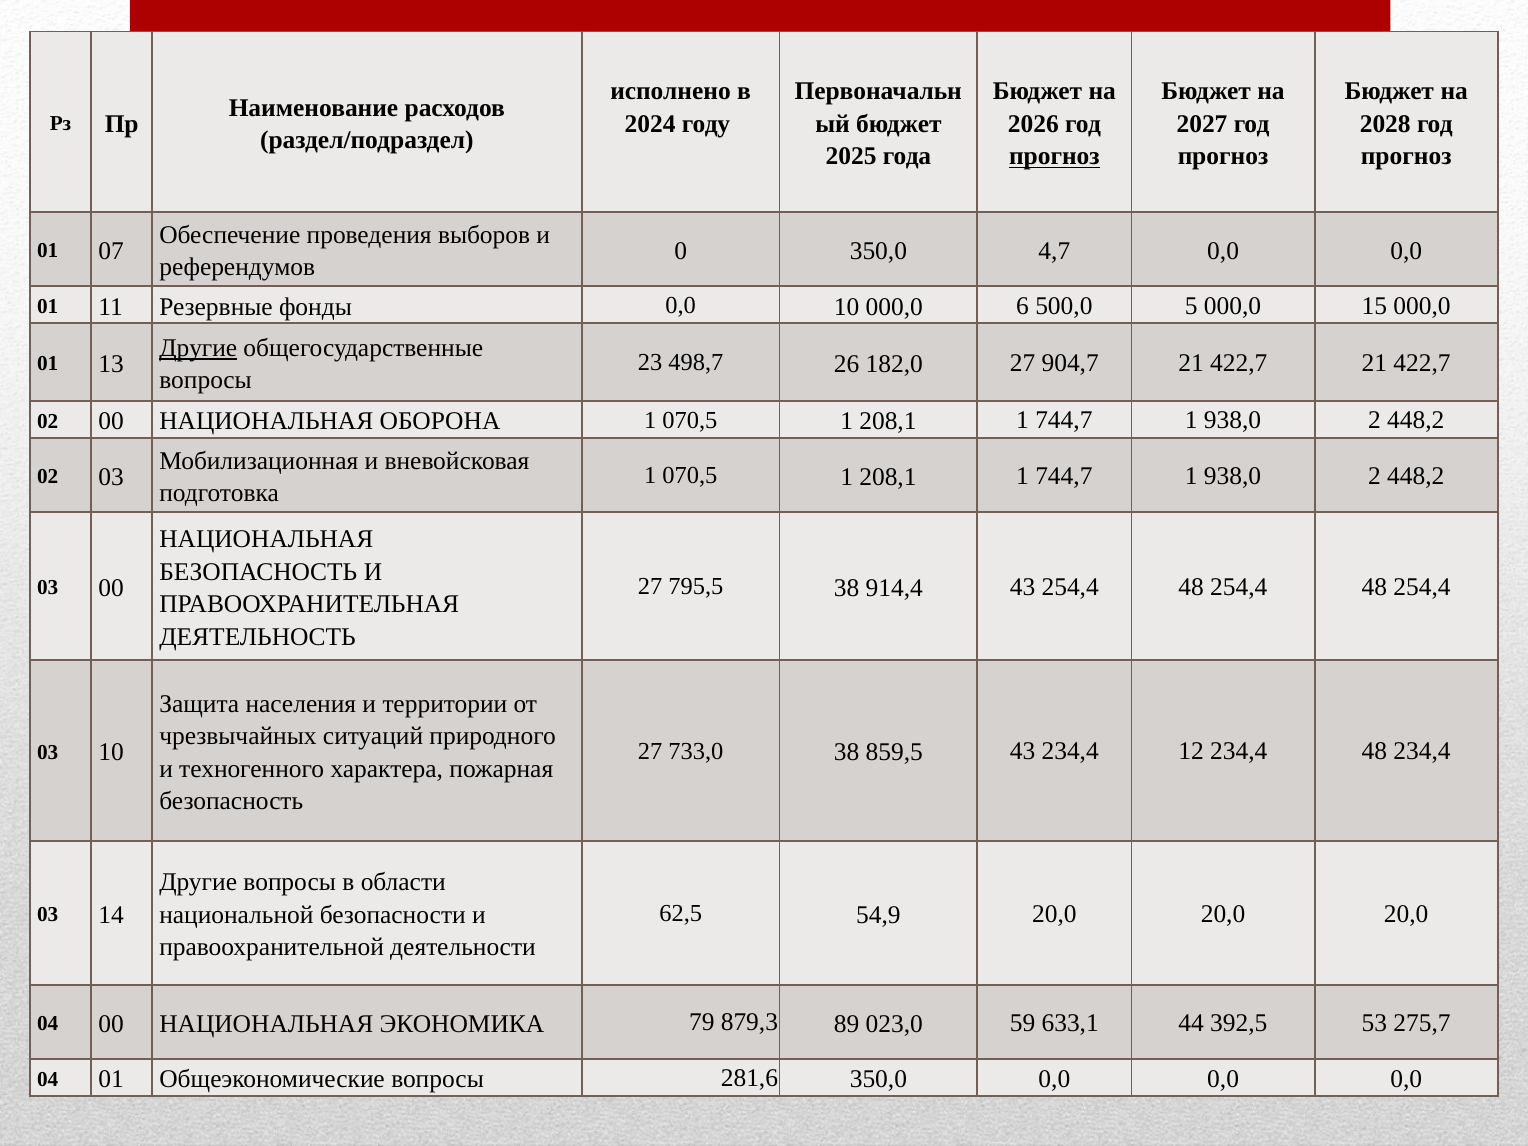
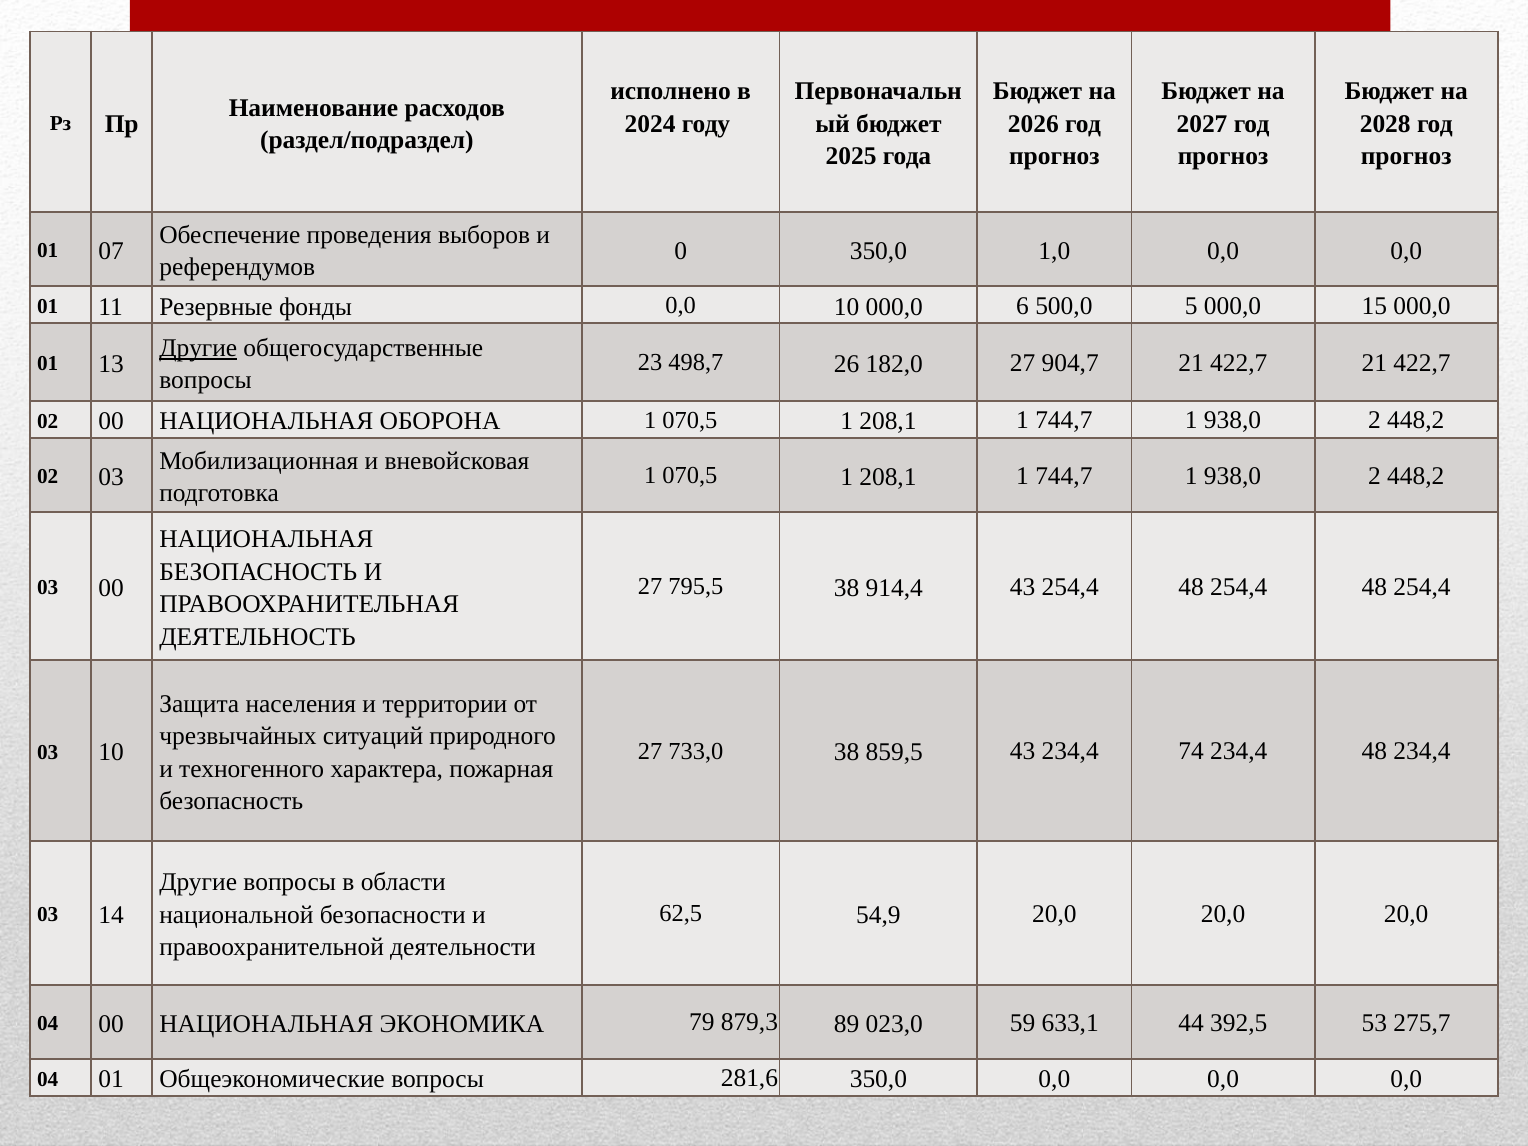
прогноз at (1054, 156) underline: present -> none
4,7: 4,7 -> 1,0
12: 12 -> 74
